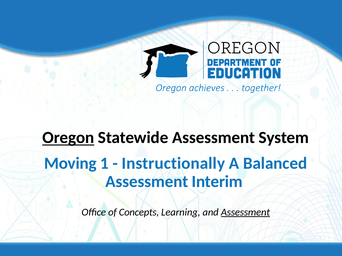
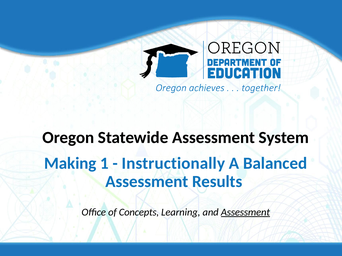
Oregon underline: present -> none
Moving: Moving -> Making
Interim: Interim -> Results
